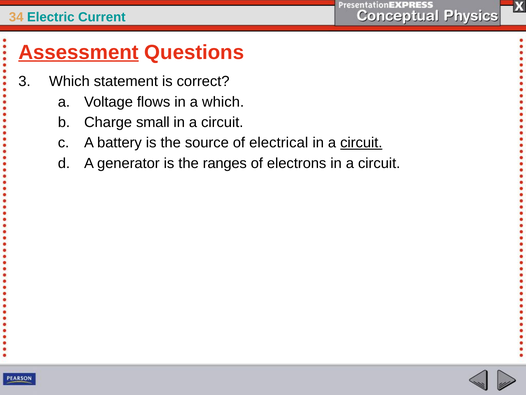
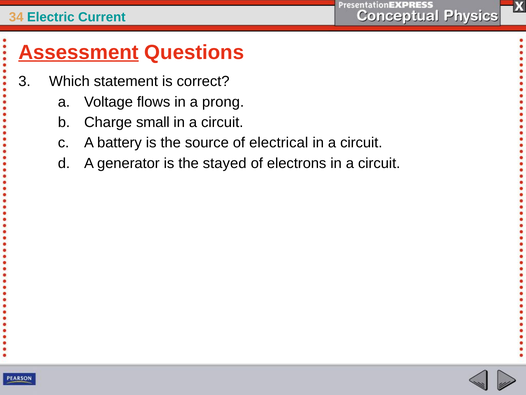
a which: which -> prong
circuit at (361, 143) underline: present -> none
ranges: ranges -> stayed
